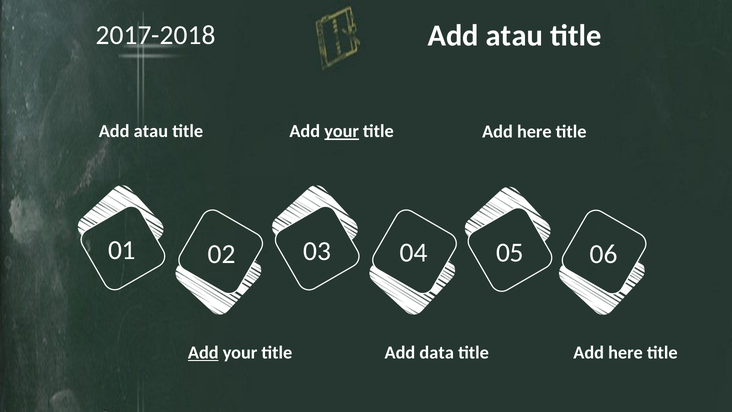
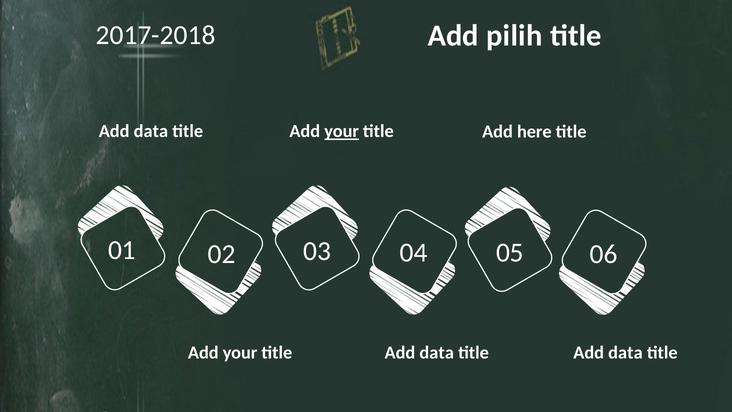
atau at (514, 36): atau -> pilih
atau at (151, 131): atau -> data
Add at (203, 352) underline: present -> none
here at (625, 352): here -> data
